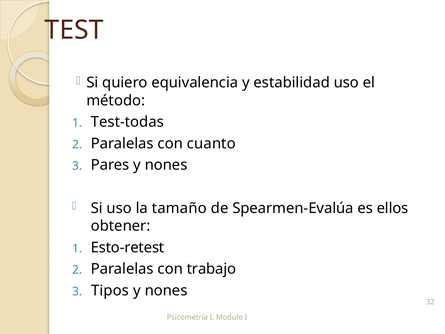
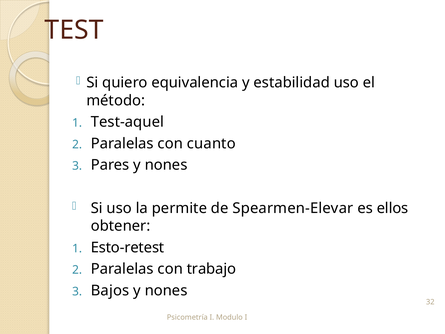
Test-todas: Test-todas -> Test-aquel
tamaño: tamaño -> permite
Spearmen-Evalúa: Spearmen-Evalúa -> Spearmen-Elevar
Tipos: Tipos -> Bajos
